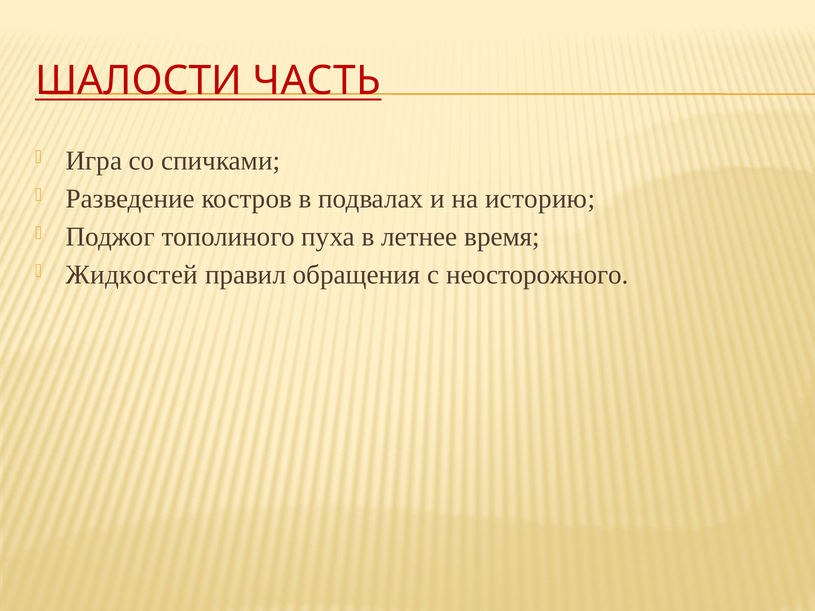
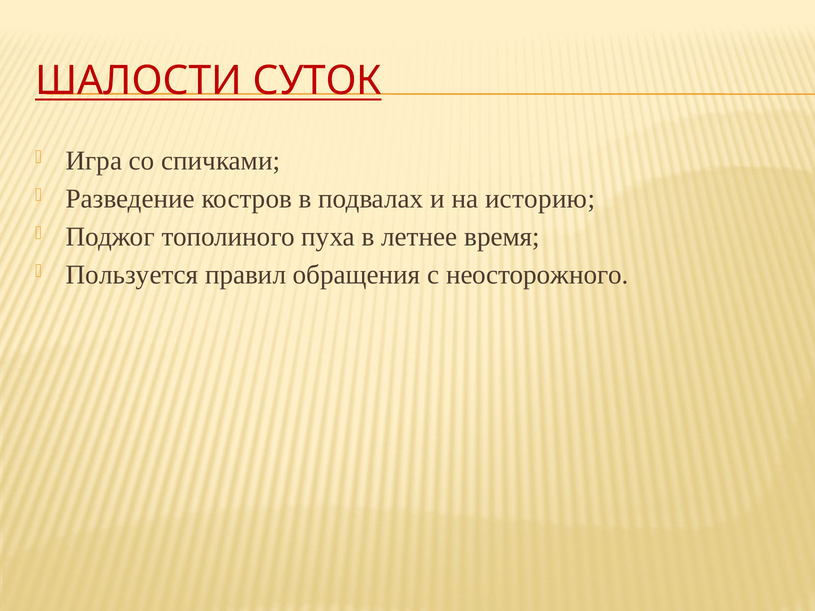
ЧАСТЬ: ЧАСТЬ -> СУТОК
Жидкостей: Жидкостей -> Пользуется
